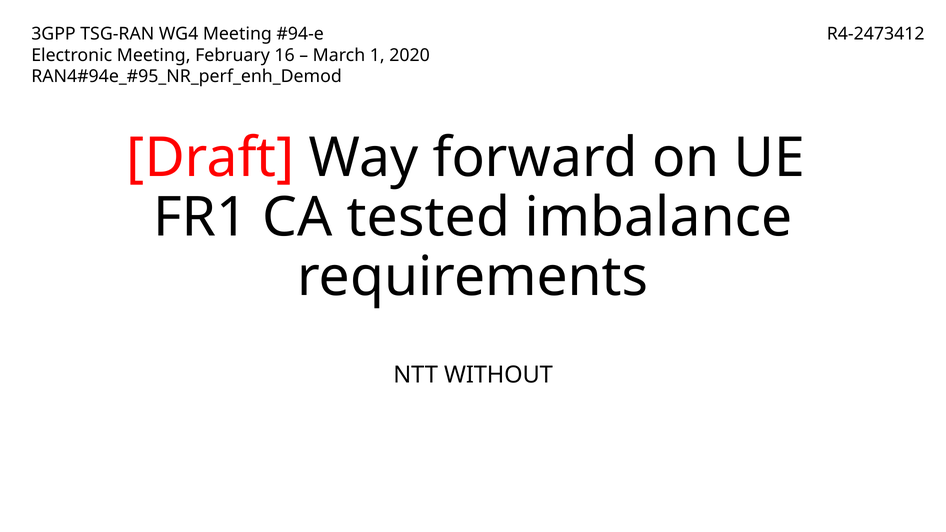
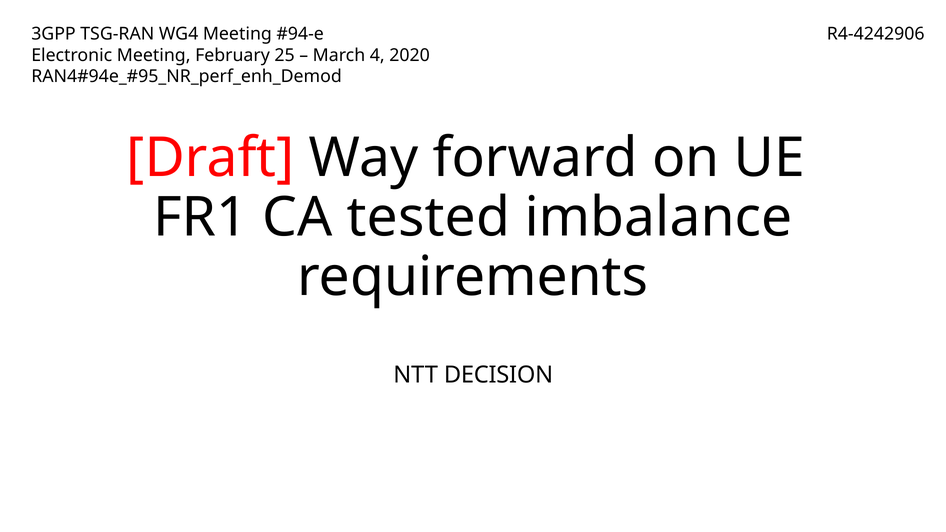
R4-2473412: R4-2473412 -> R4-4242906
16: 16 -> 25
1: 1 -> 4
WITHOUT: WITHOUT -> DECISION
